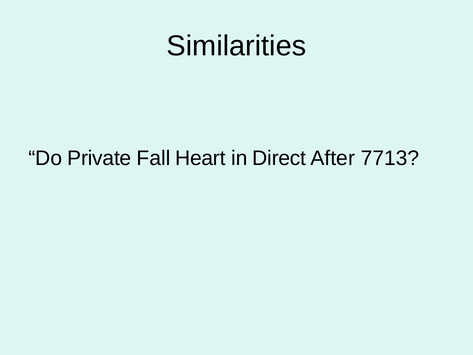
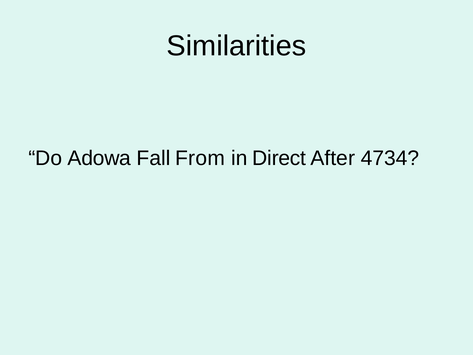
Private: Private -> Adowa
Heart: Heart -> From
7713: 7713 -> 4734
